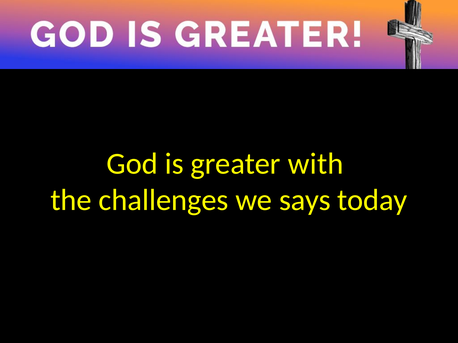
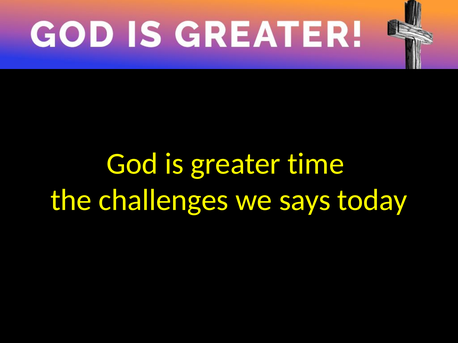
with: with -> time
